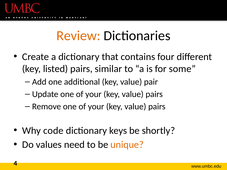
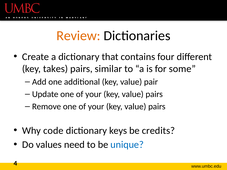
listed: listed -> takes
shortly: shortly -> credits
unique colour: orange -> blue
